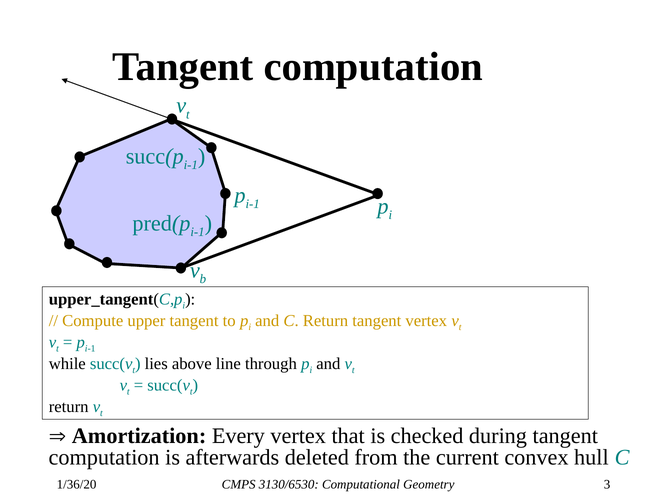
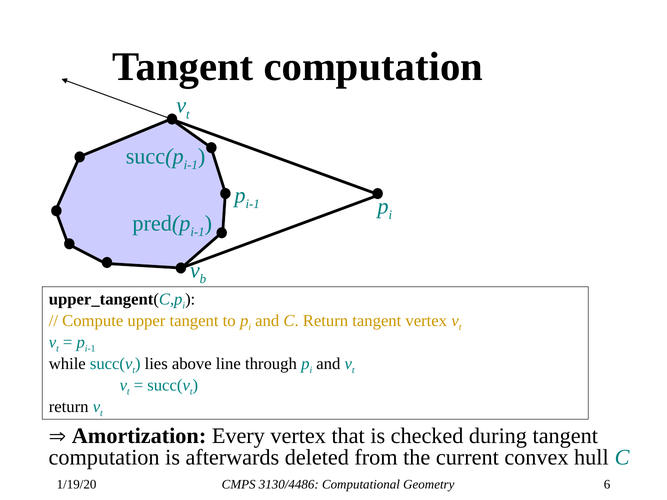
1/36/20: 1/36/20 -> 1/19/20
3130/6530: 3130/6530 -> 3130/4486
3: 3 -> 6
